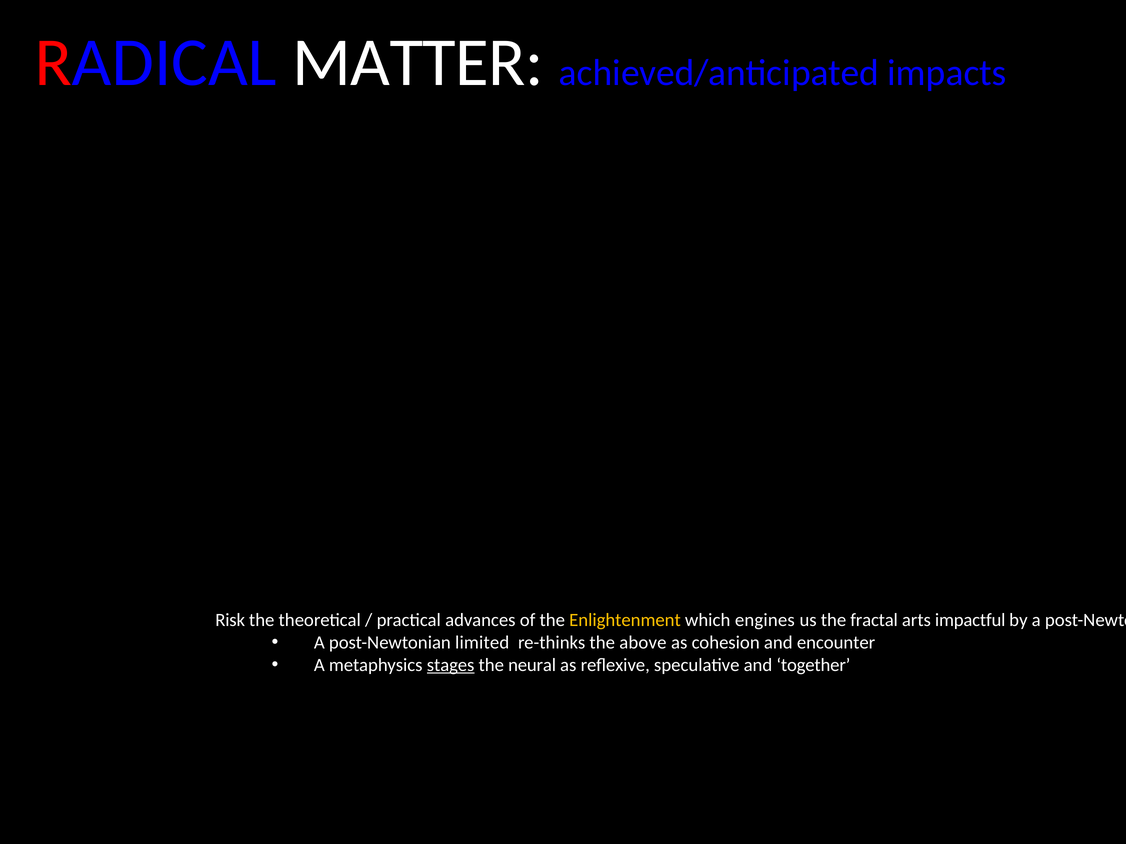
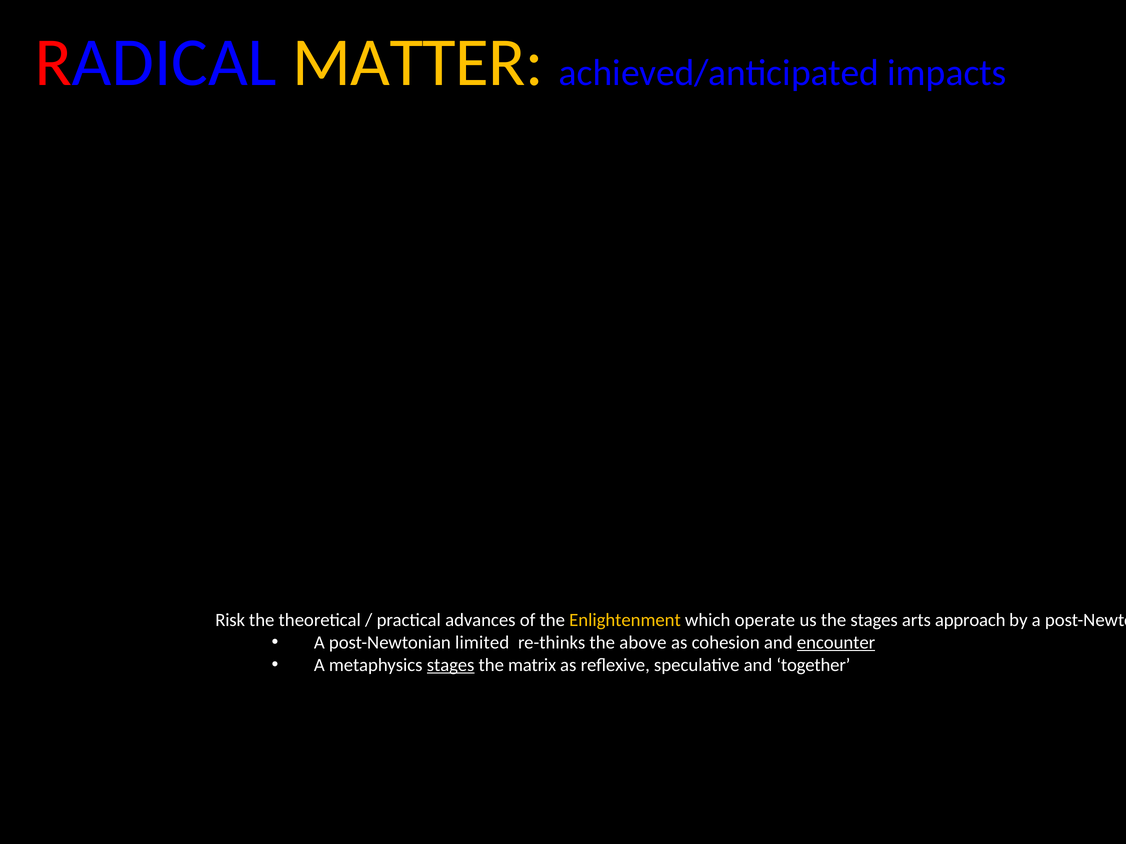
MATTER colour: white -> yellow
engines: engines -> operate
the fractal: fractal -> stages
impactful: impactful -> approach
encounter underline: none -> present
neural: neural -> matrix
